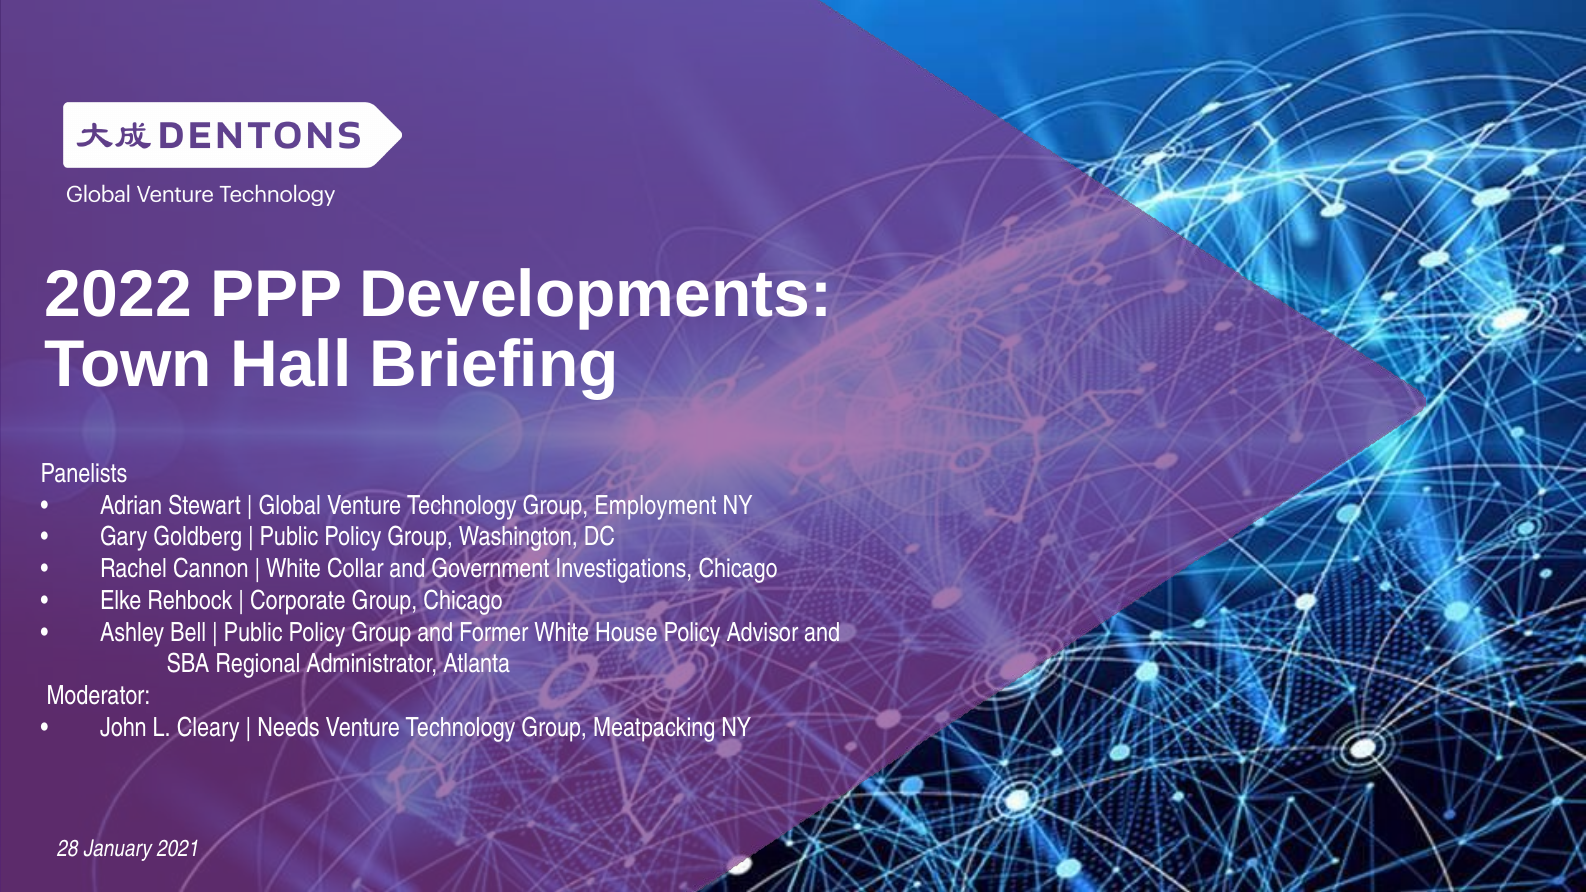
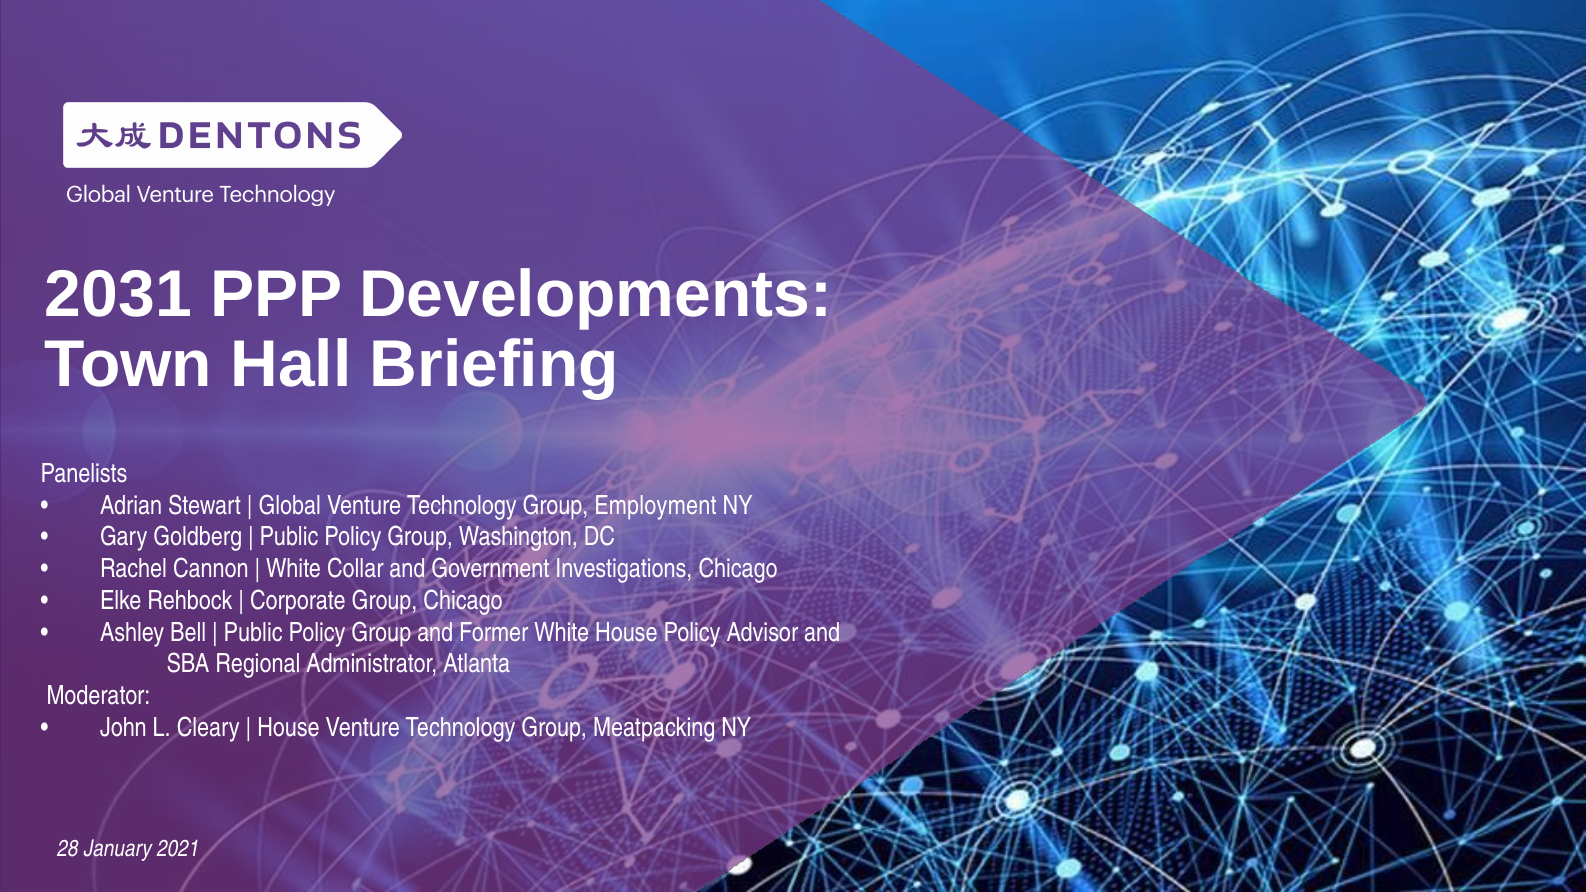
2022: 2022 -> 2031
Needs at (289, 728): Needs -> House
